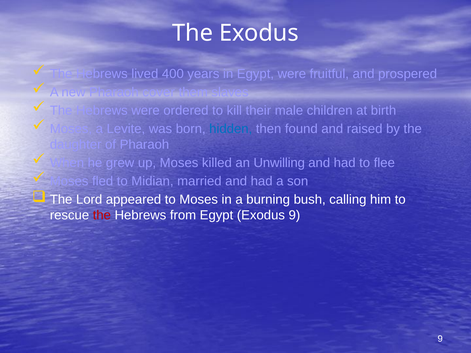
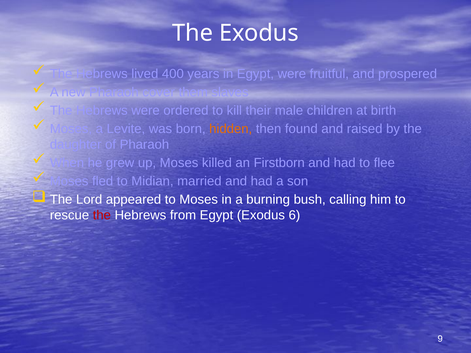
hidden colour: blue -> orange
Unwilling: Unwilling -> Firstborn
Exodus 9: 9 -> 6
